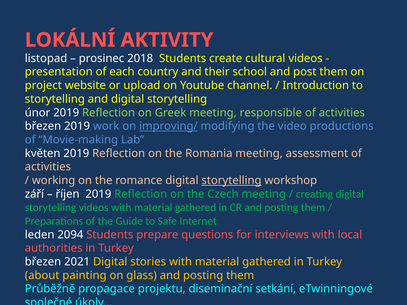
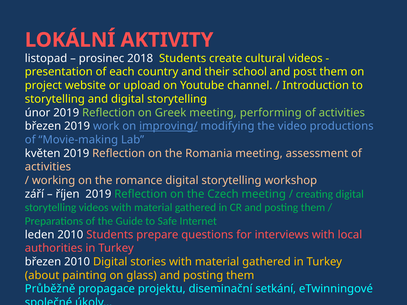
responsible: responsible -> performing
storytelling at (231, 181) underline: present -> none
leden 2094: 2094 -> 2010
březen 2021: 2021 -> 2010
